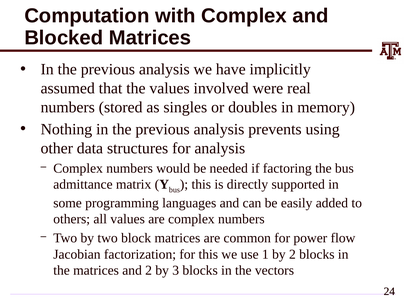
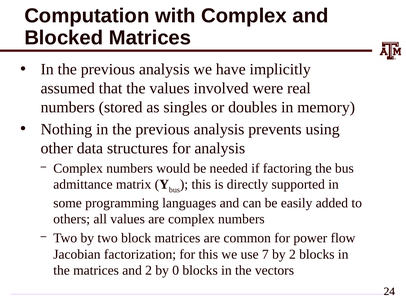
1: 1 -> 7
3: 3 -> 0
